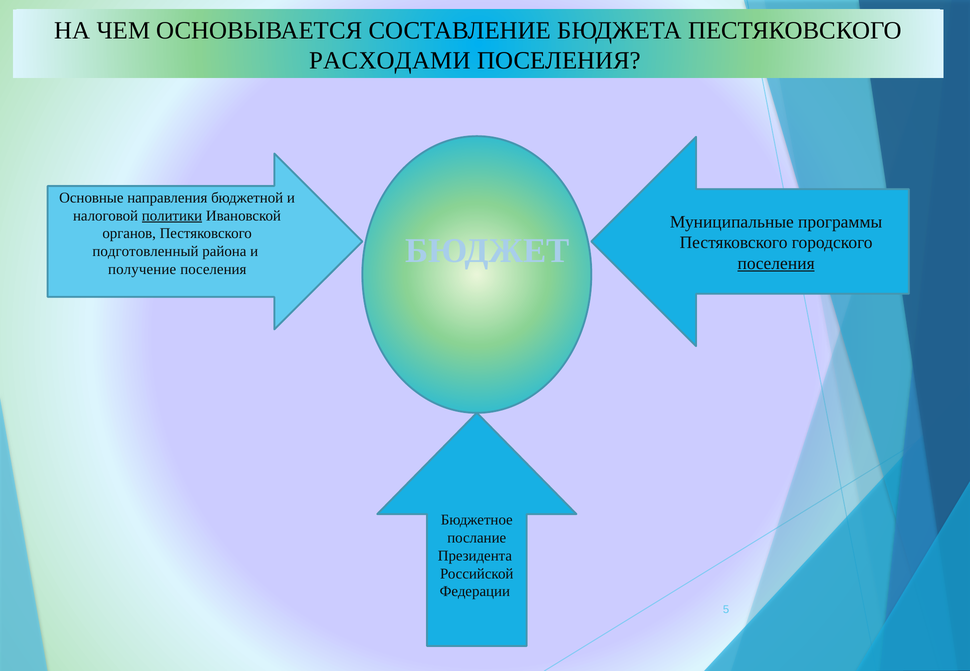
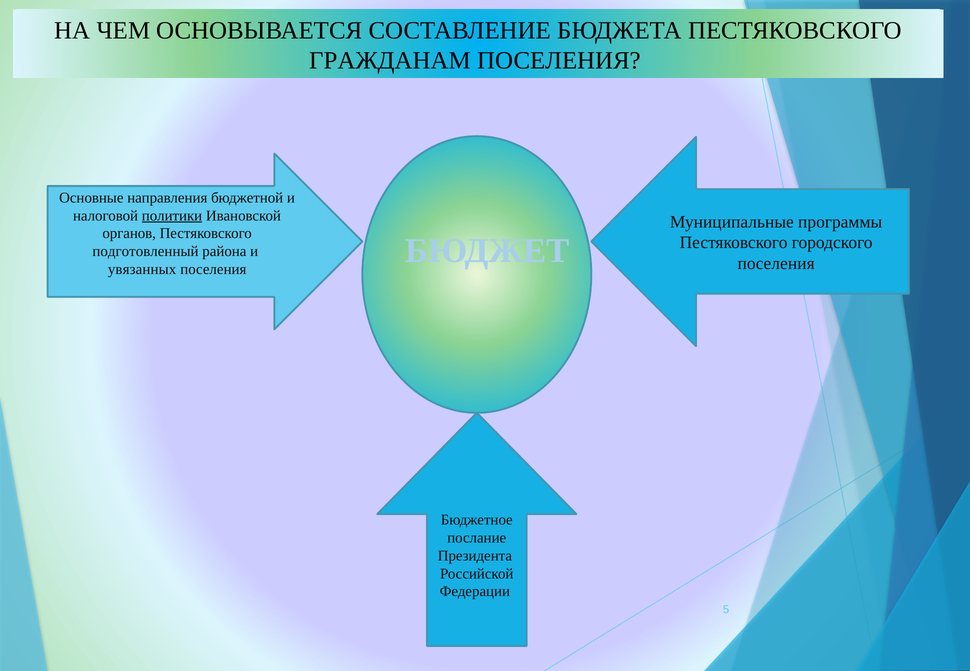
РАСХОДАМИ: РАСХОДАМИ -> ГРАЖДАНАМ
поселения at (776, 264) underline: present -> none
получение: получение -> увязанных
